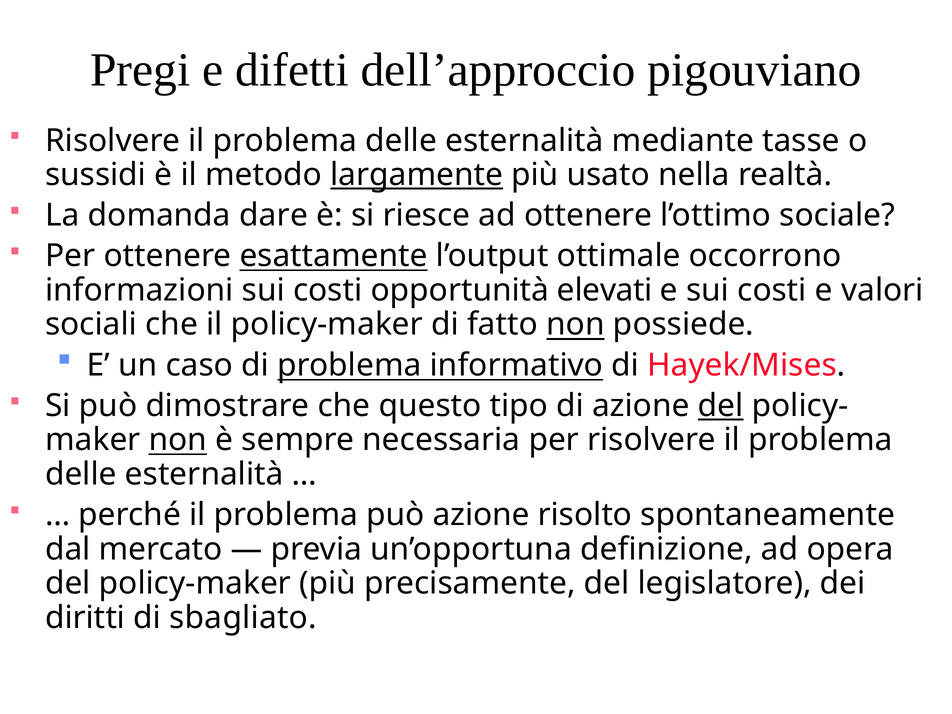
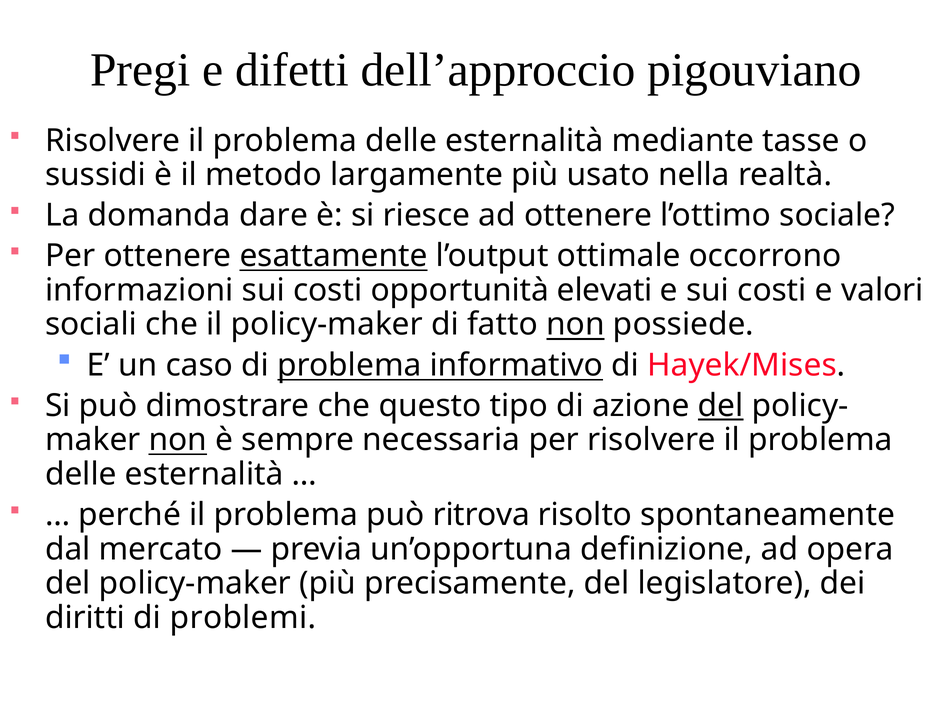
largamente underline: present -> none
può azione: azione -> ritrova
sbagliato: sbagliato -> problemi
